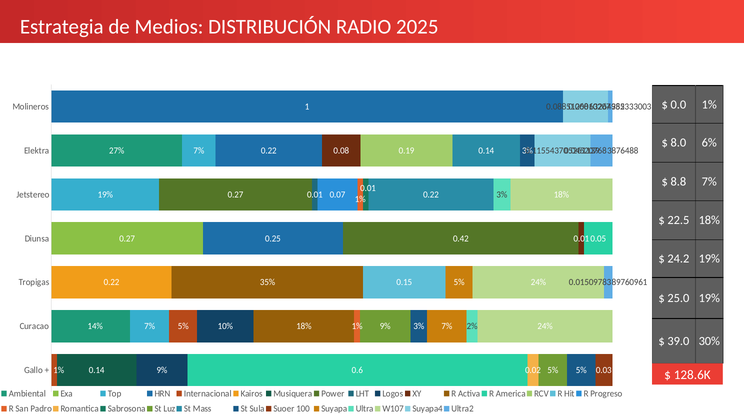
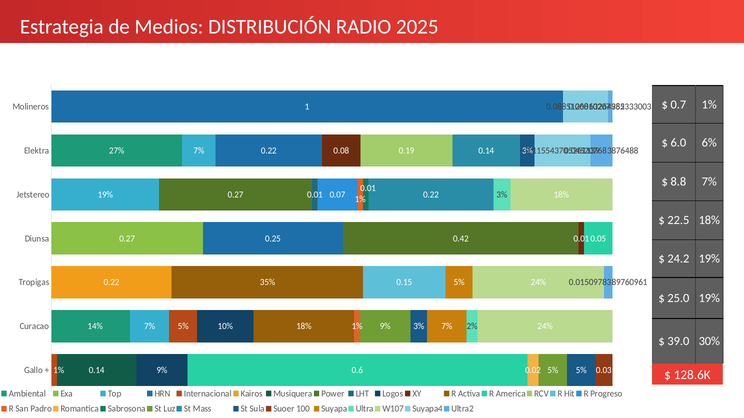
0.0: 0.0 -> 0.7
8.0: 8.0 -> 6.0
